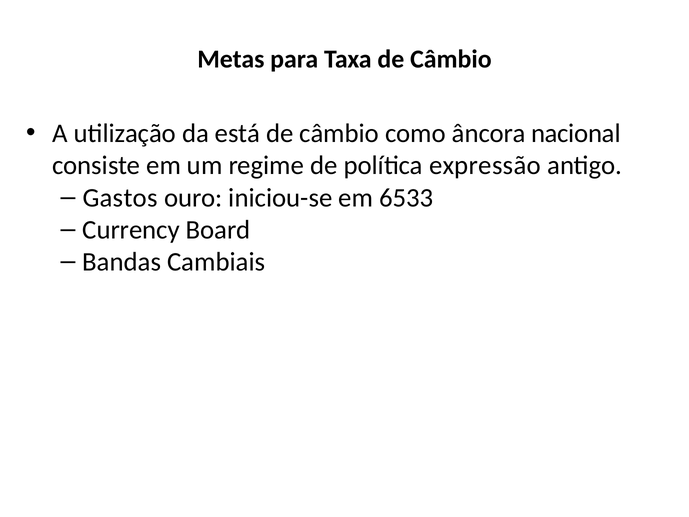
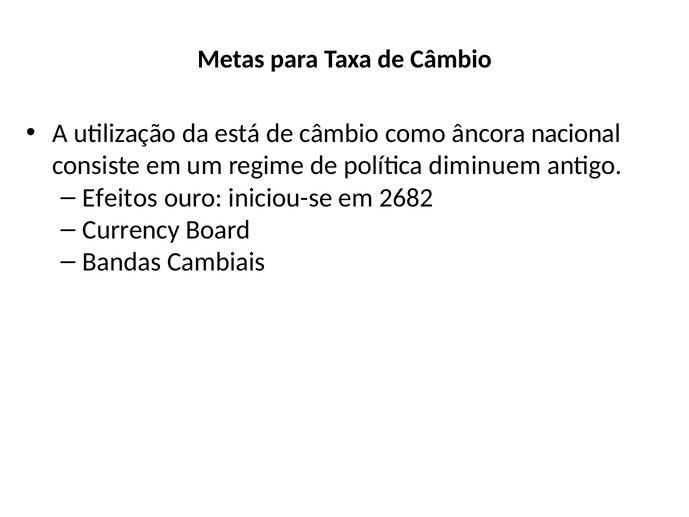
expressão: expressão -> diminuem
Gastos: Gastos -> Efeitos
6533: 6533 -> 2682
